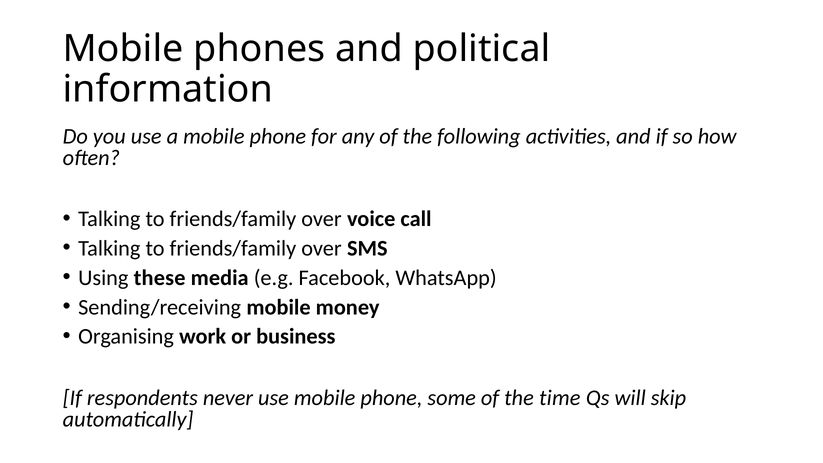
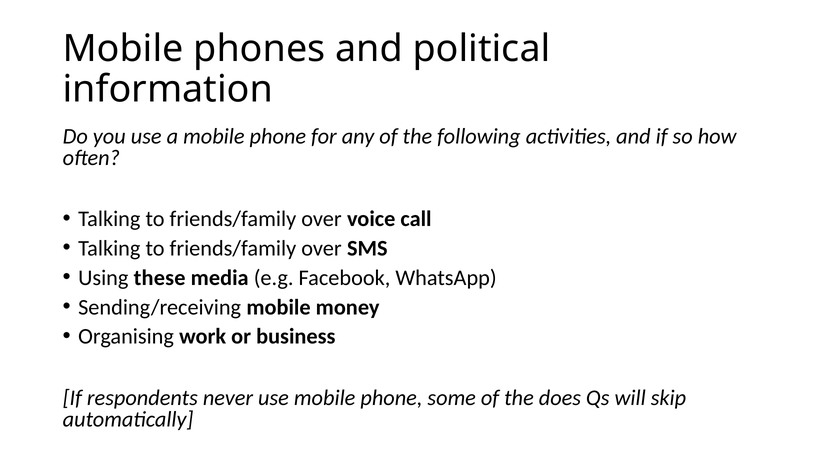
time: time -> does
